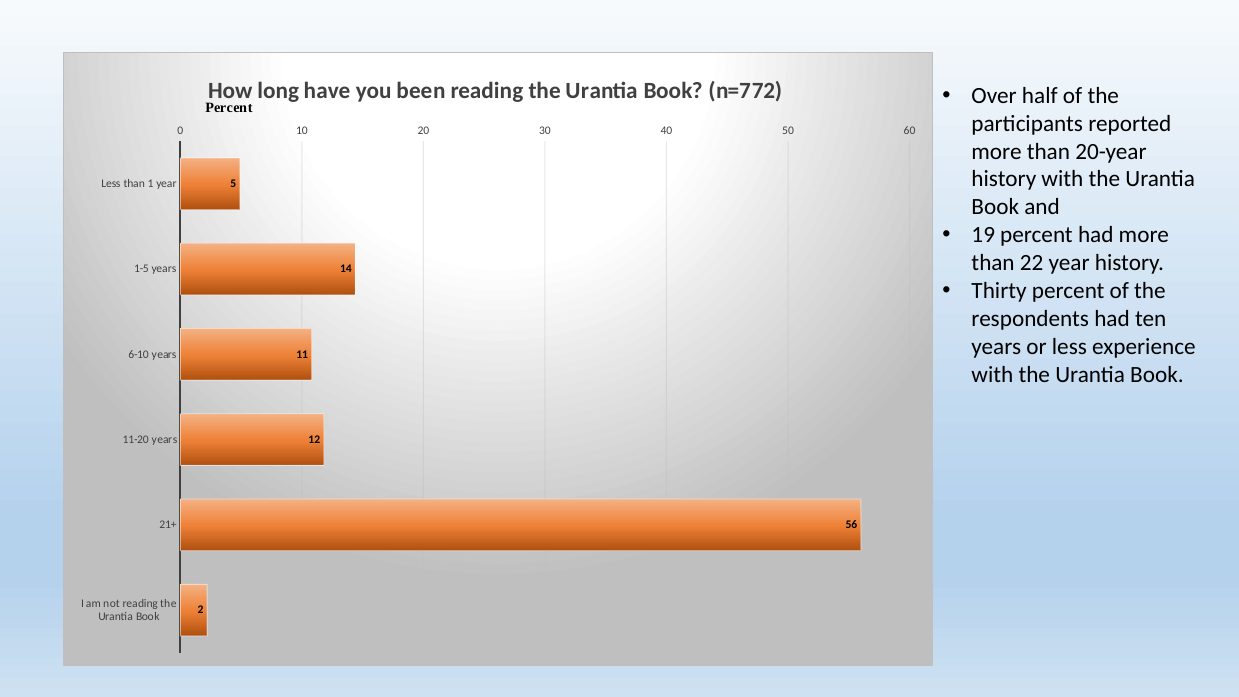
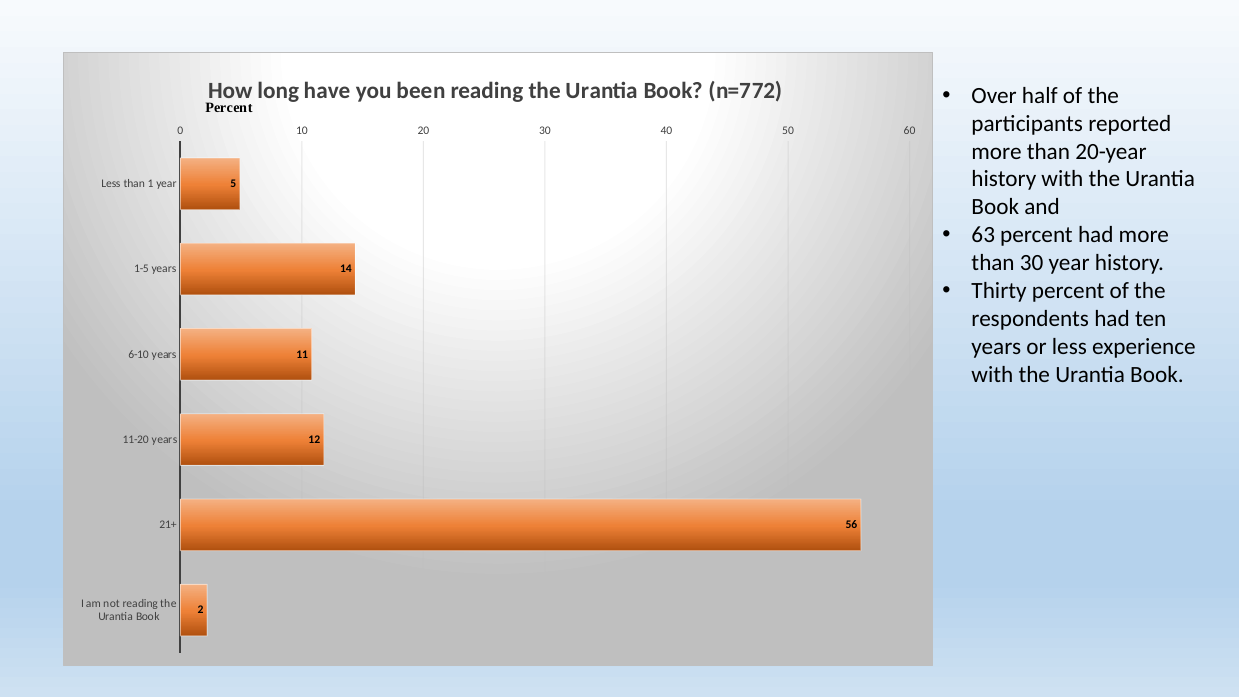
19: 19 -> 63
than 22: 22 -> 30
